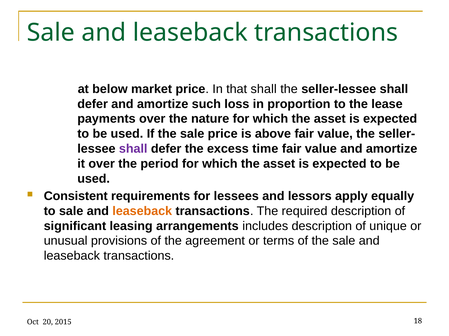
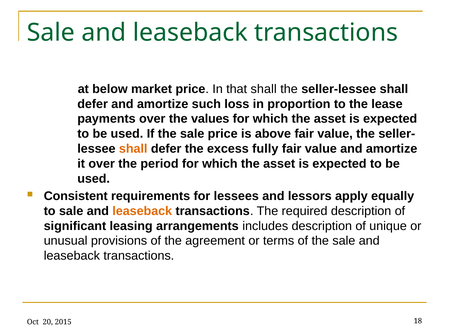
nature: nature -> values
shall at (133, 149) colour: purple -> orange
time: time -> fully
